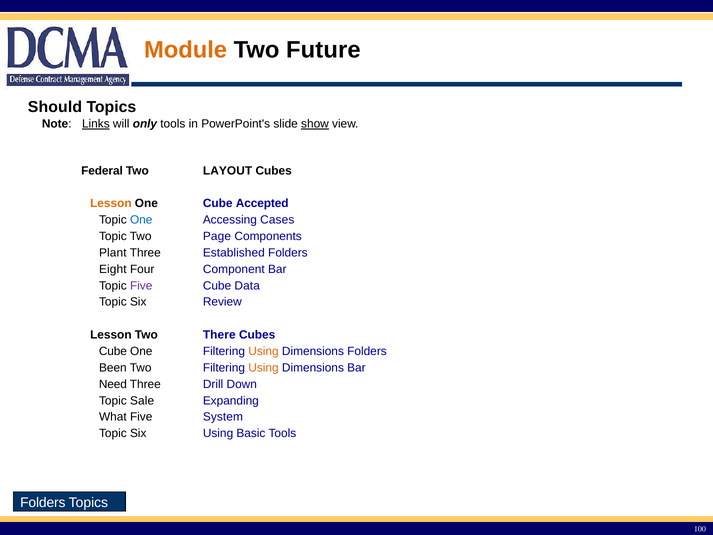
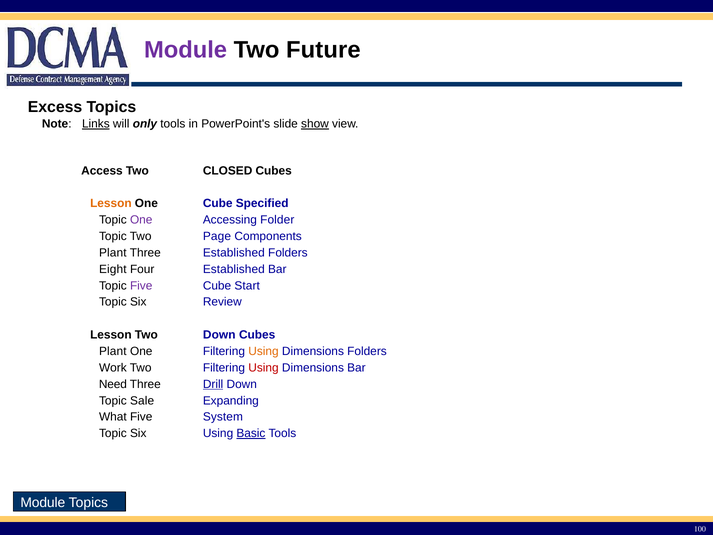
Module at (186, 50) colour: orange -> purple
Should: Should -> Excess
Federal: Federal -> Access
LAYOUT: LAYOUT -> CLOSED
Accepted: Accepted -> Specified
One at (141, 220) colour: blue -> purple
Cases: Cases -> Folder
Four Component: Component -> Established
Data: Data -> Start
Two There: There -> Down
Cube at (113, 351): Cube -> Plant
Been: Been -> Work
Using at (263, 368) colour: orange -> red
Drill underline: none -> present
Basic underline: none -> present
Folders at (43, 502): Folders -> Module
